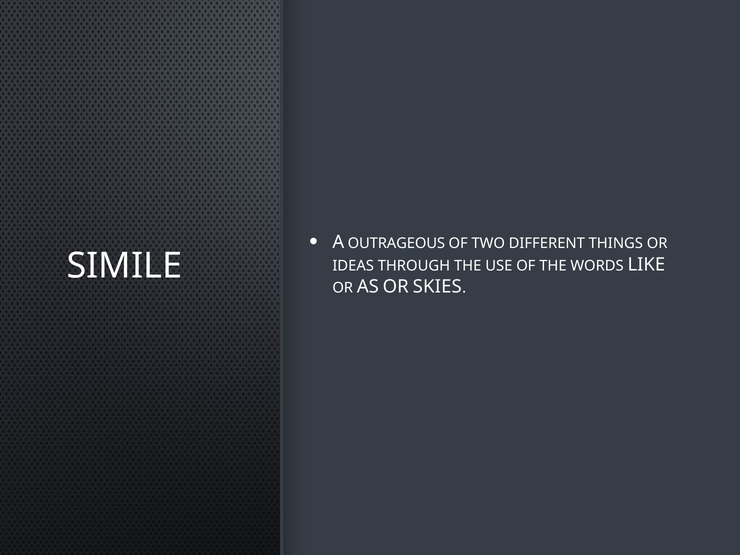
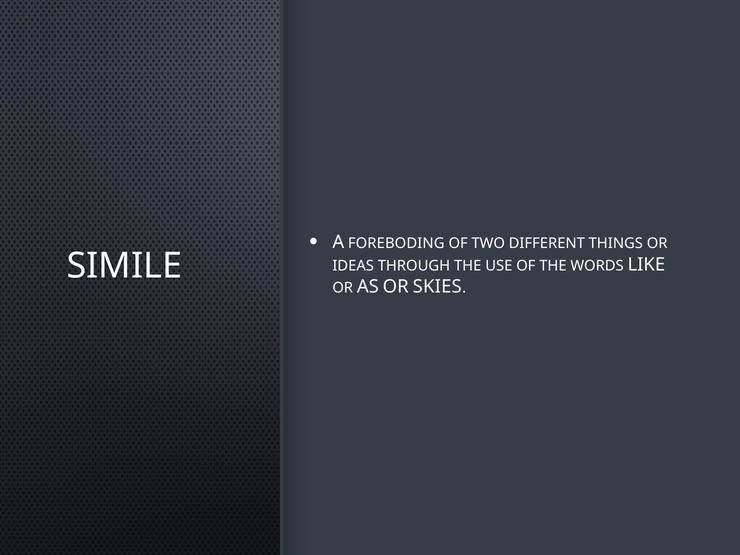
OUTRAGEOUS: OUTRAGEOUS -> FOREBODING
